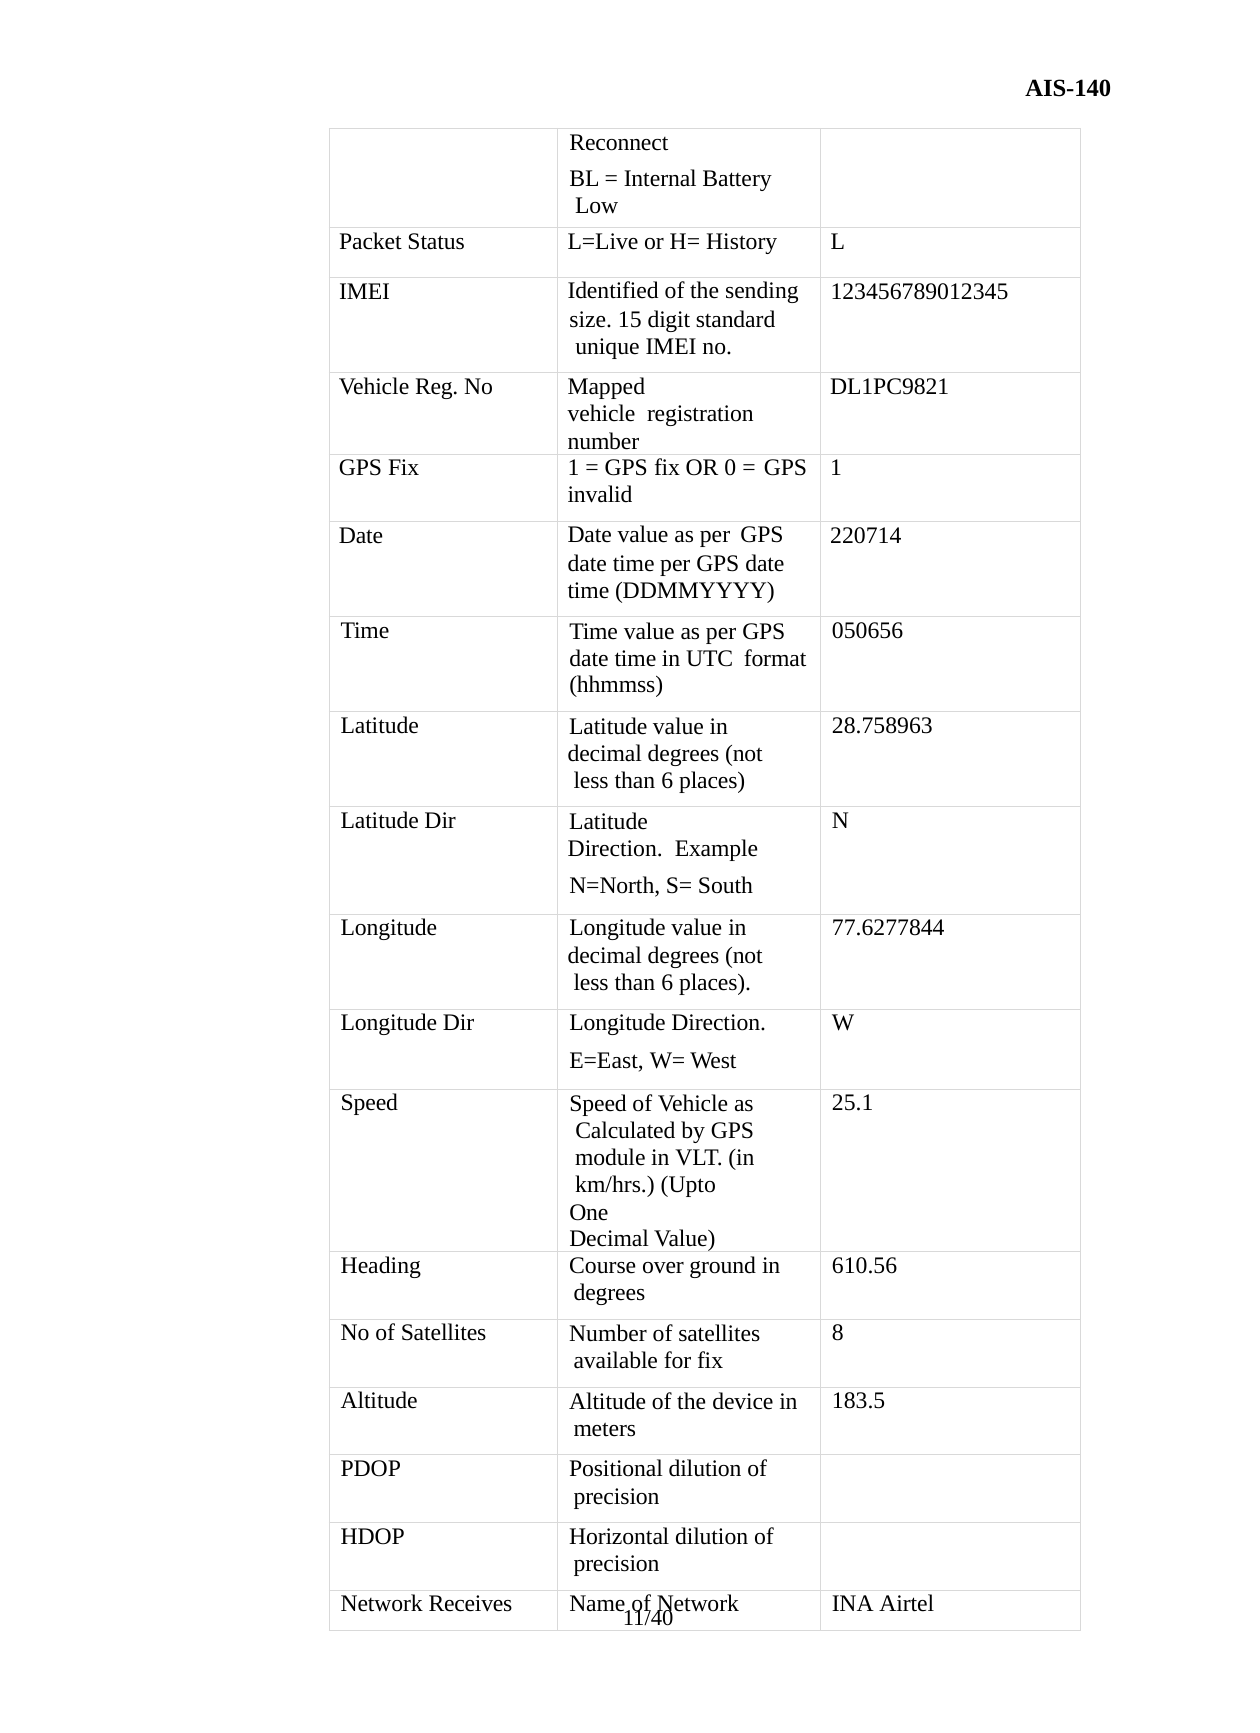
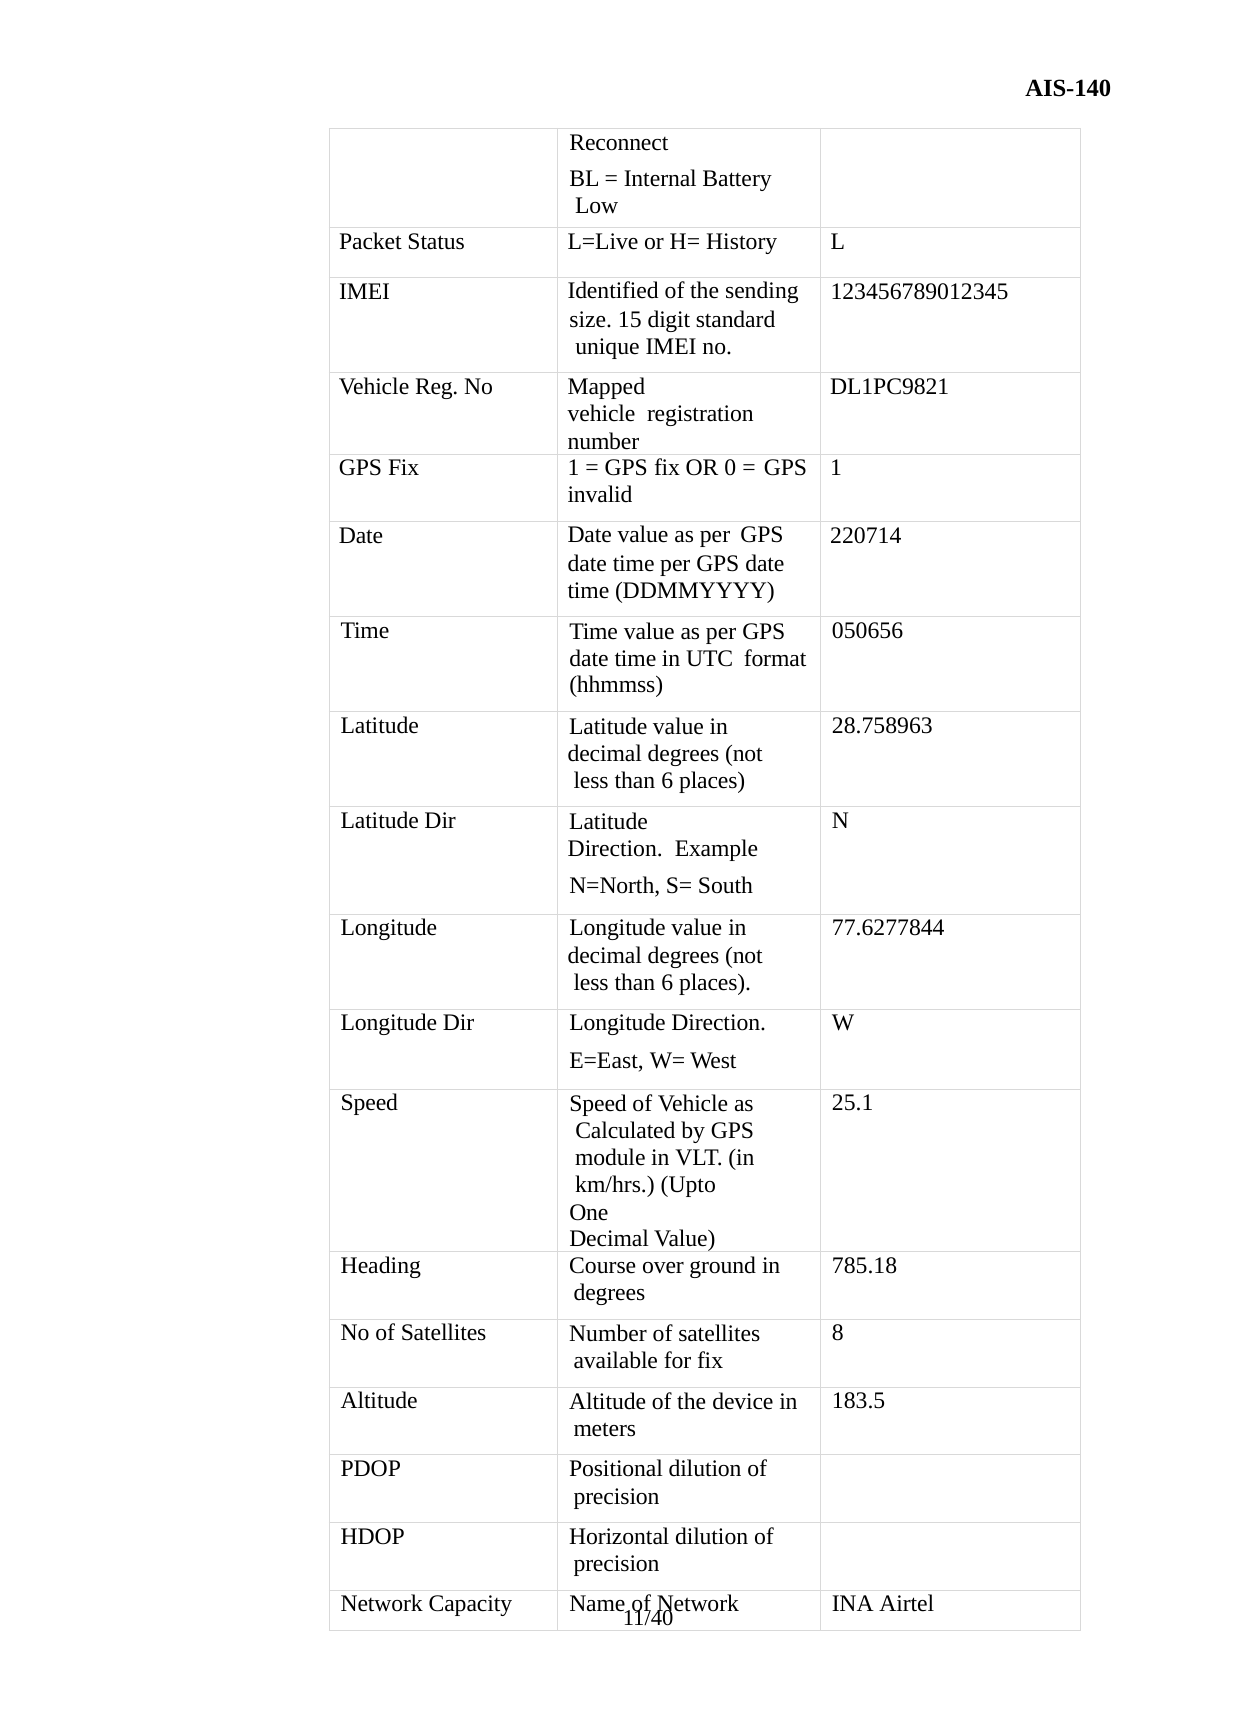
610.56: 610.56 -> 785.18
Receives: Receives -> Capacity
